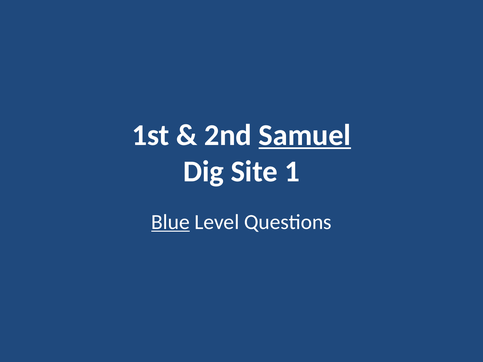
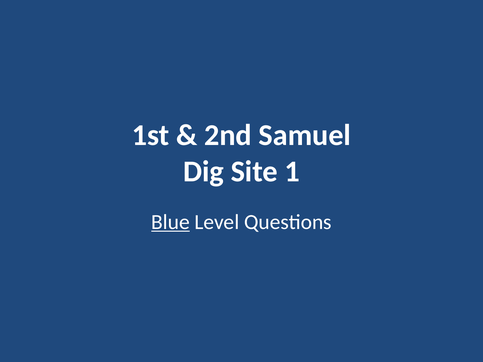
Samuel underline: present -> none
